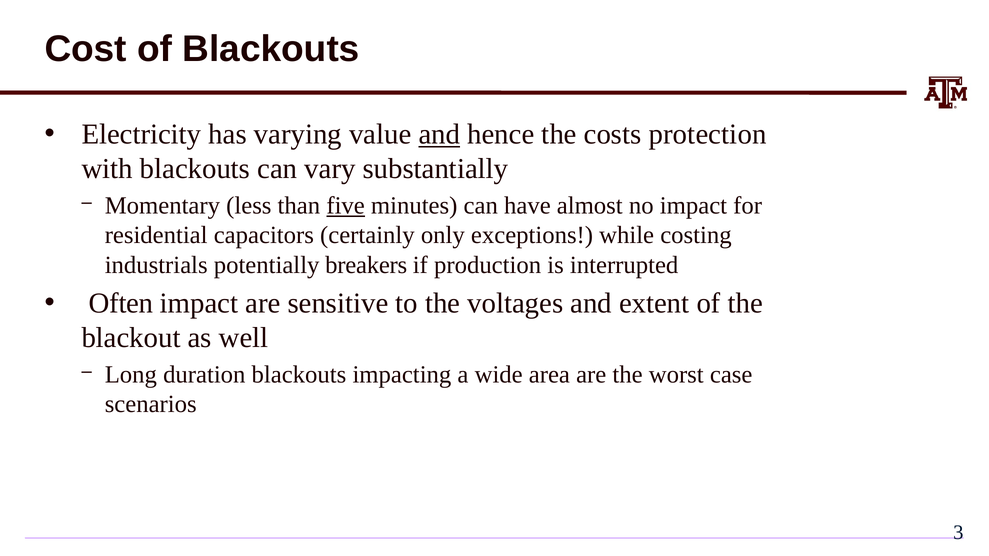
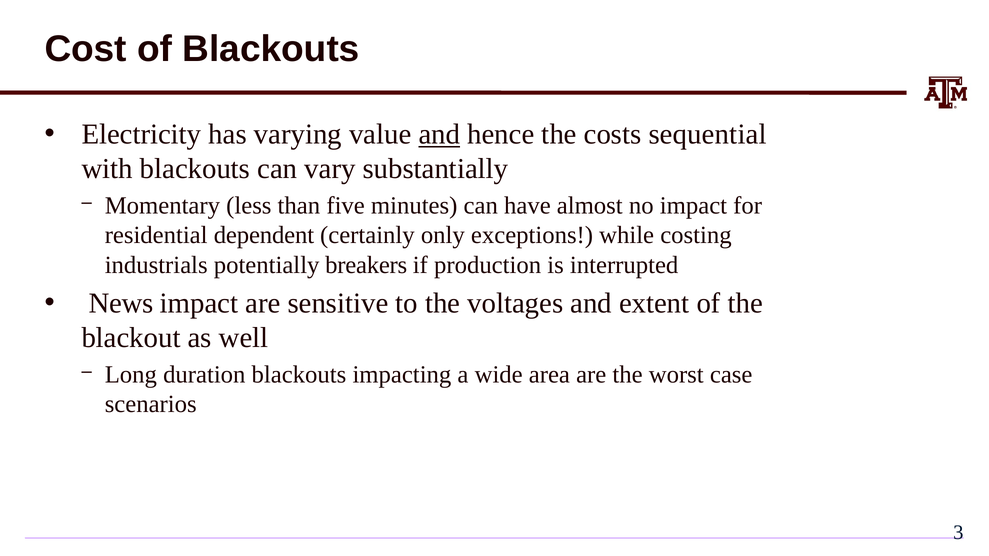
protection: protection -> sequential
five underline: present -> none
capacitors: capacitors -> dependent
Often: Often -> News
